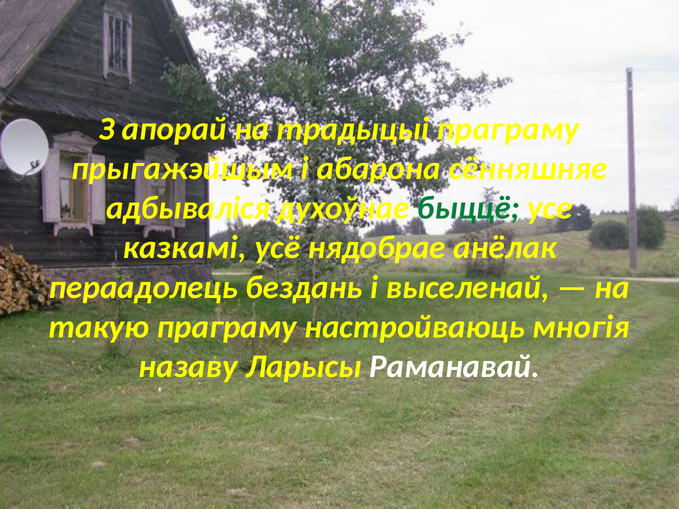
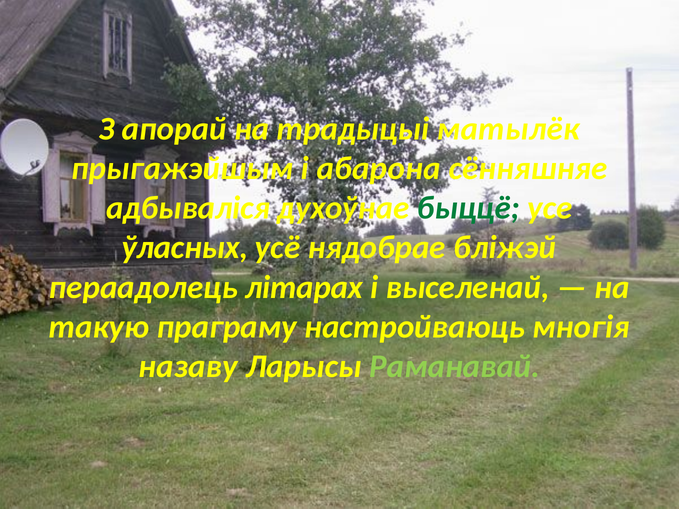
традыцыі праграму: праграму -> матылёк
казкамі: казкамі -> ўласных
анёлак: анёлак -> бліжэй
бездань: бездань -> літарах
Раманавай colour: white -> light green
